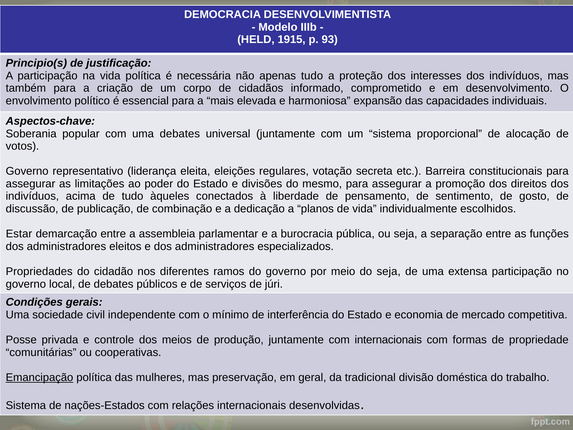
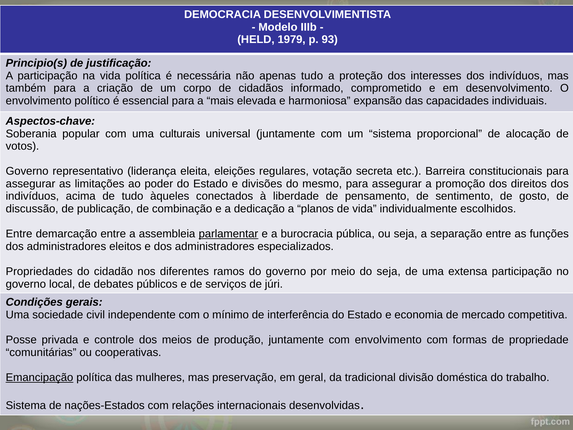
1915: 1915 -> 1979
uma debates: debates -> culturais
Estar at (19, 234): Estar -> Entre
parlamentar underline: none -> present
com internacionais: internacionais -> envolvimento
